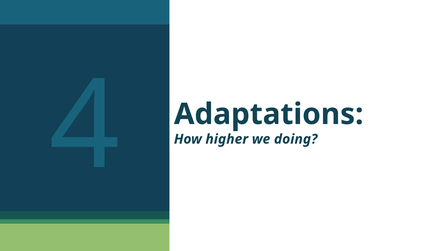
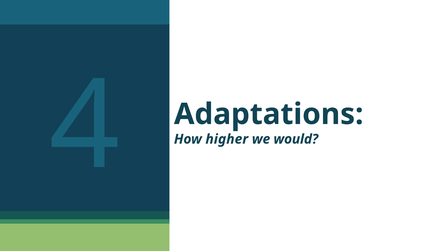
doing: doing -> would
